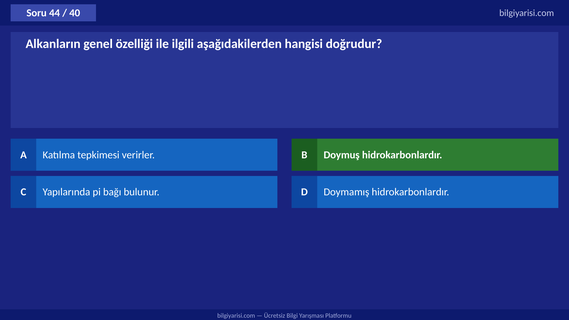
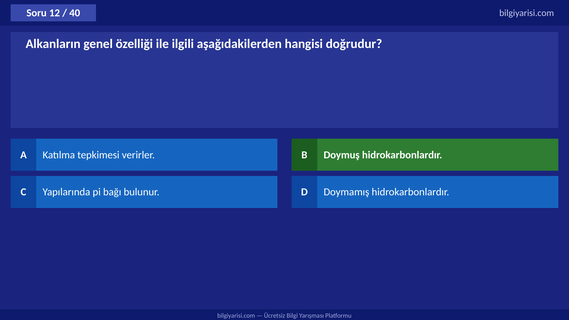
44: 44 -> 12
